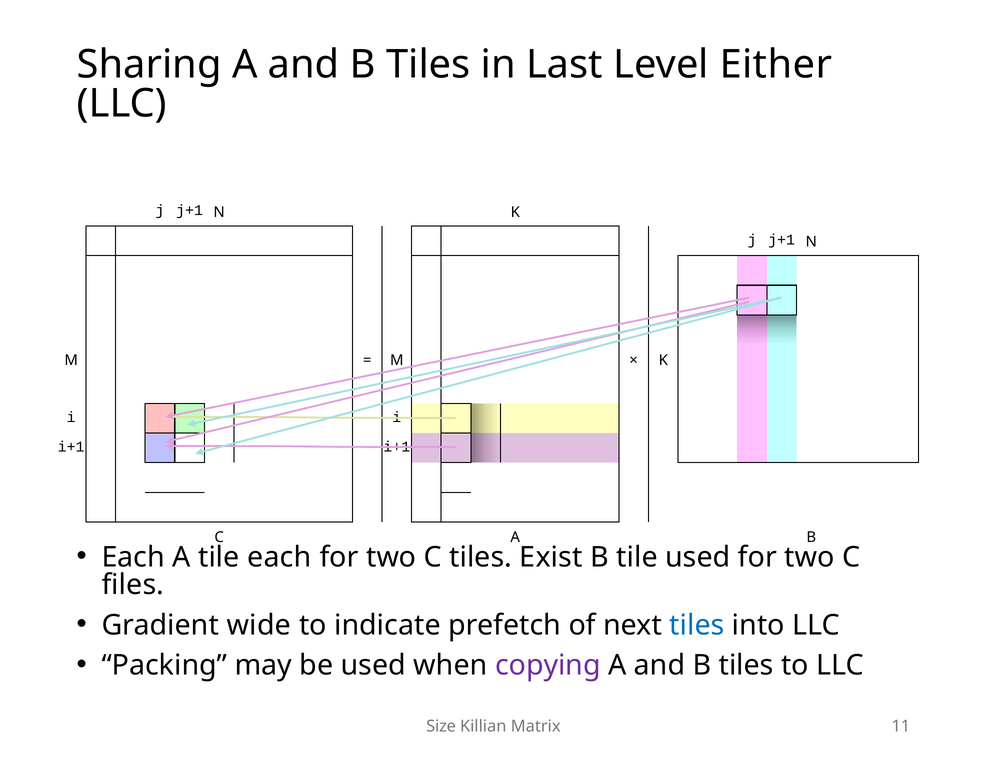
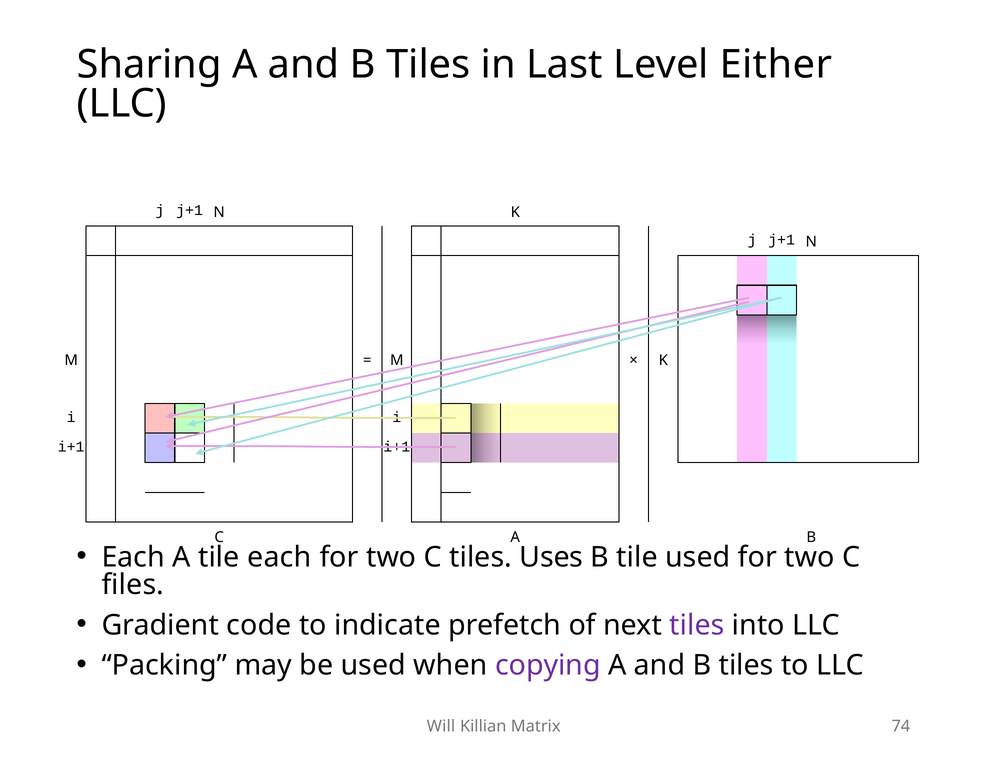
Exist: Exist -> Uses
wide: wide -> code
tiles at (697, 626) colour: blue -> purple
Size: Size -> Will
11: 11 -> 74
